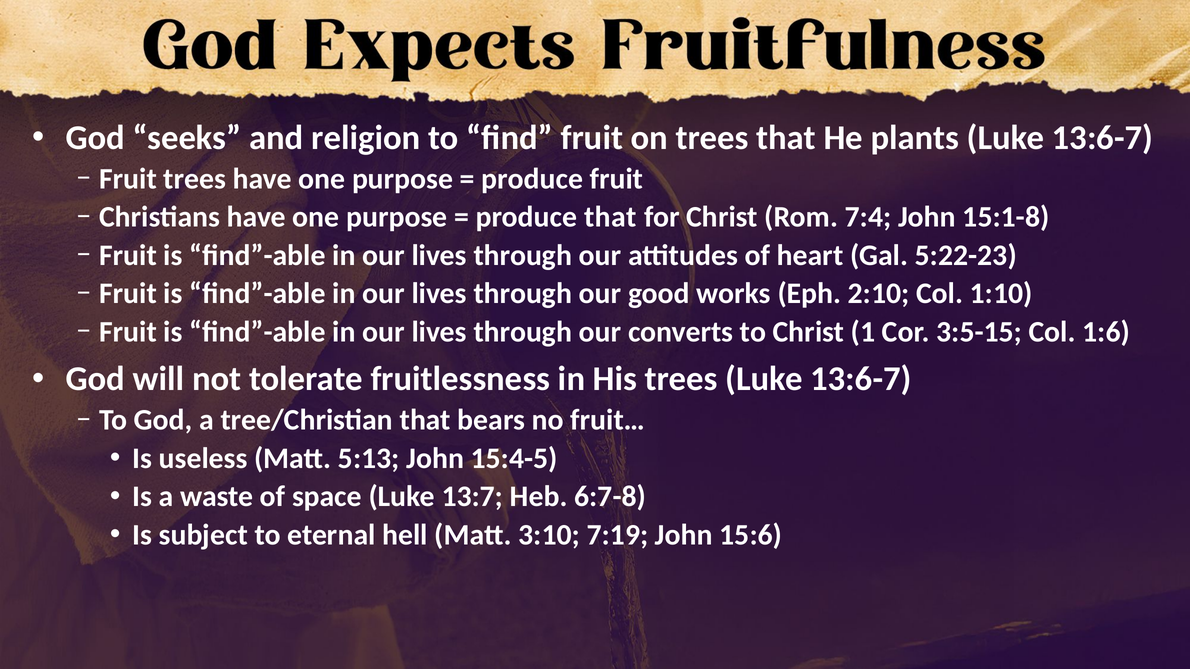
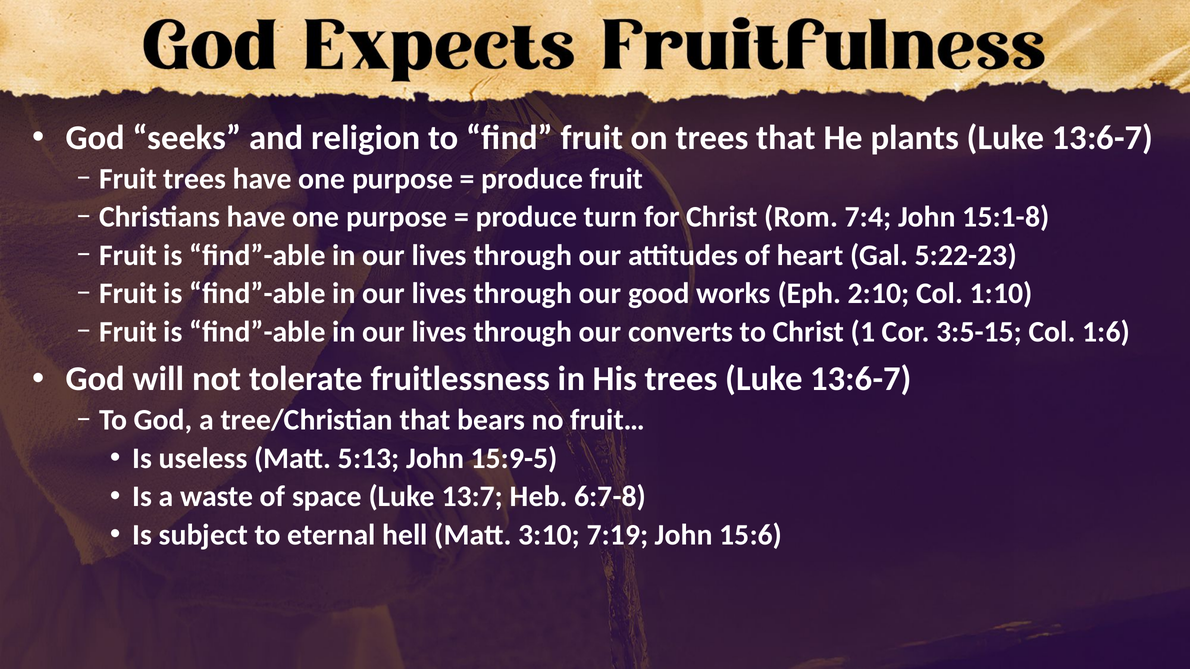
produce that: that -> turn
15:4-5: 15:4-5 -> 15:9-5
